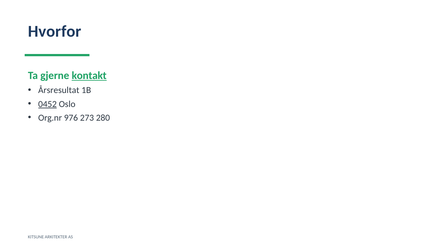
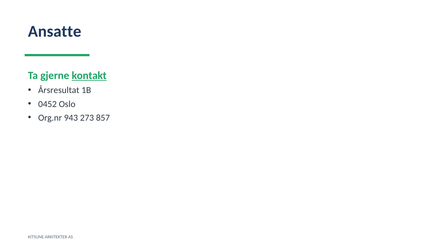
Hvorfor: Hvorfor -> Ansatte
0452 underline: present -> none
976: 976 -> 943
280: 280 -> 857
